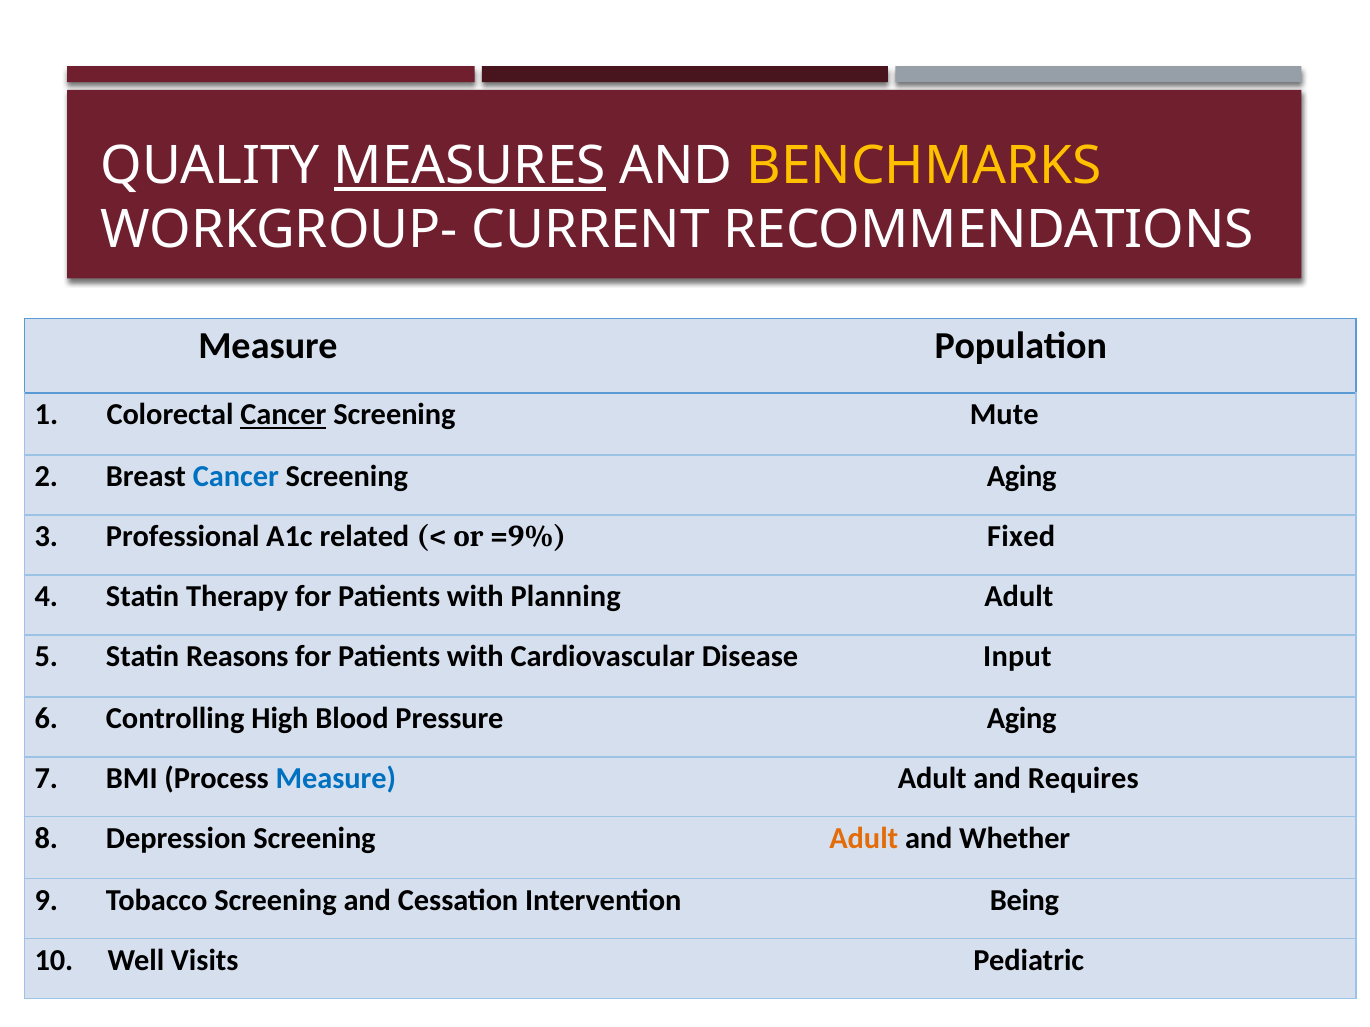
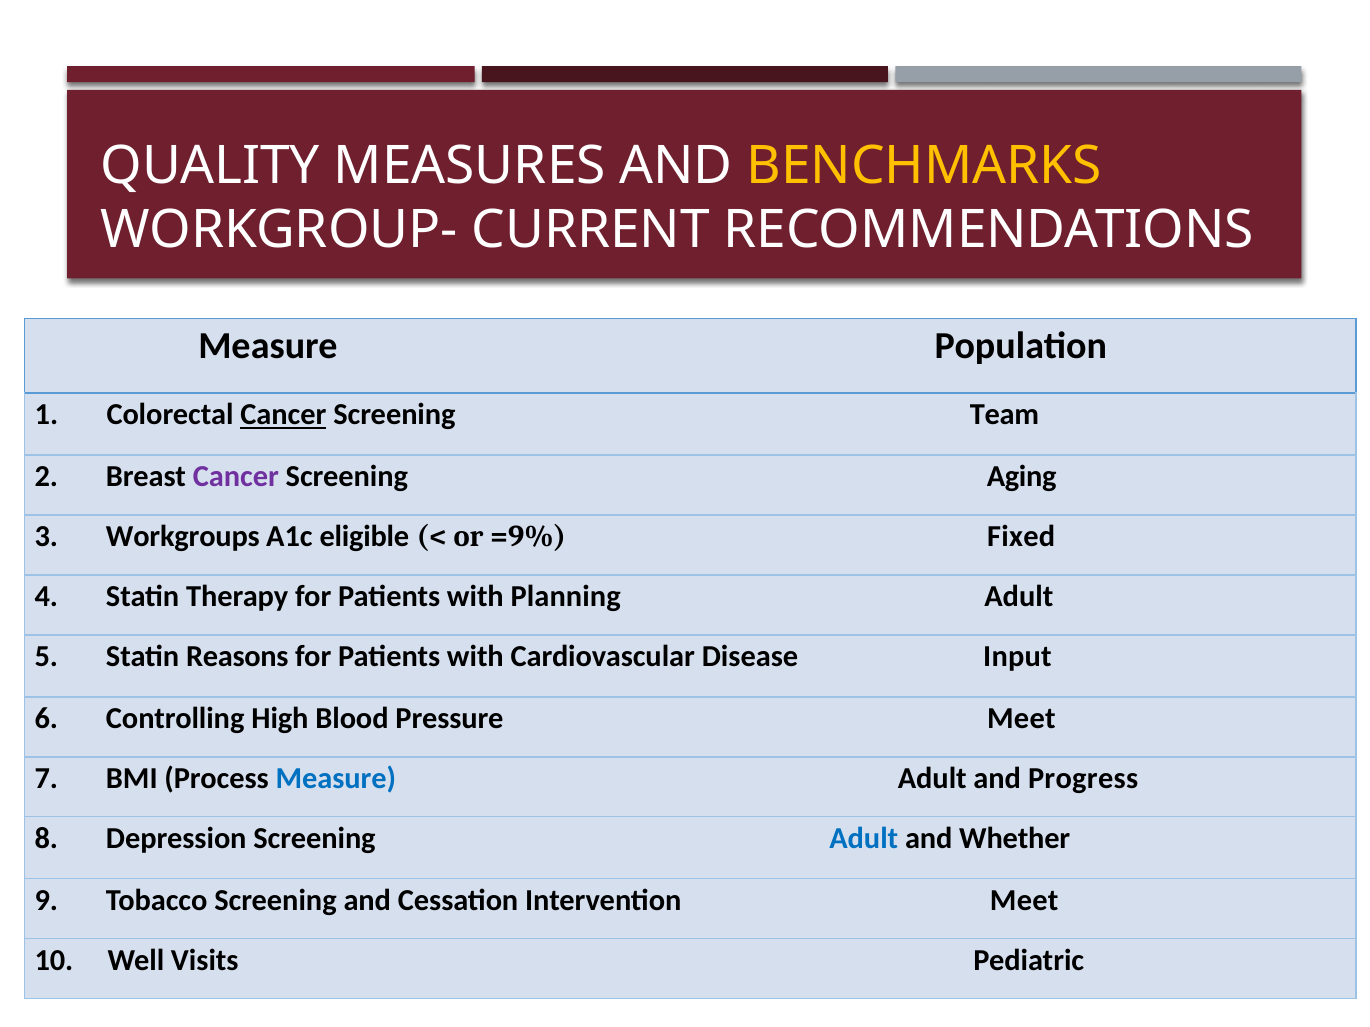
MEASURES underline: present -> none
Mute: Mute -> Team
Cancer at (236, 477) colour: blue -> purple
Professional: Professional -> Workgroups
related: related -> eligible
Pressure Aging: Aging -> Meet
Requires: Requires -> Progress
Adult at (864, 839) colour: orange -> blue
Intervention Being: Being -> Meet
